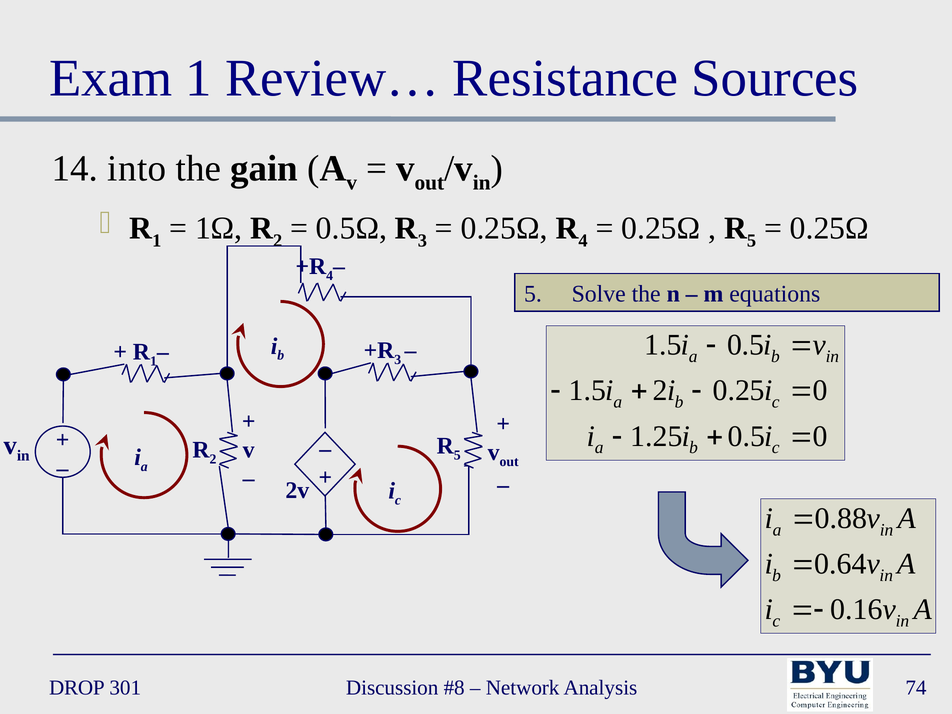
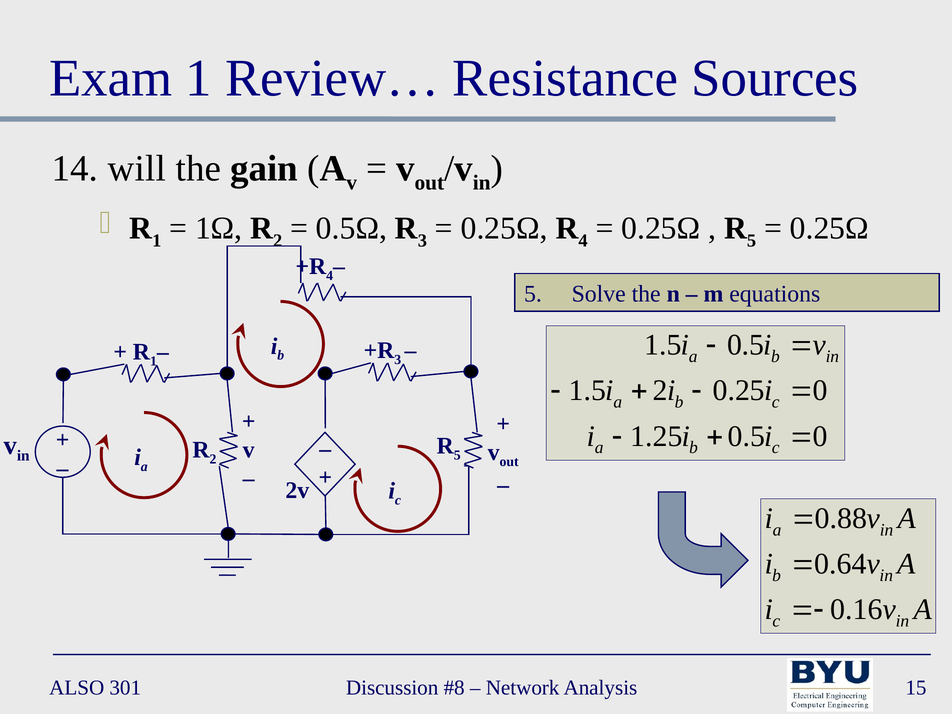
into: into -> will
DROP: DROP -> ALSO
74: 74 -> 15
